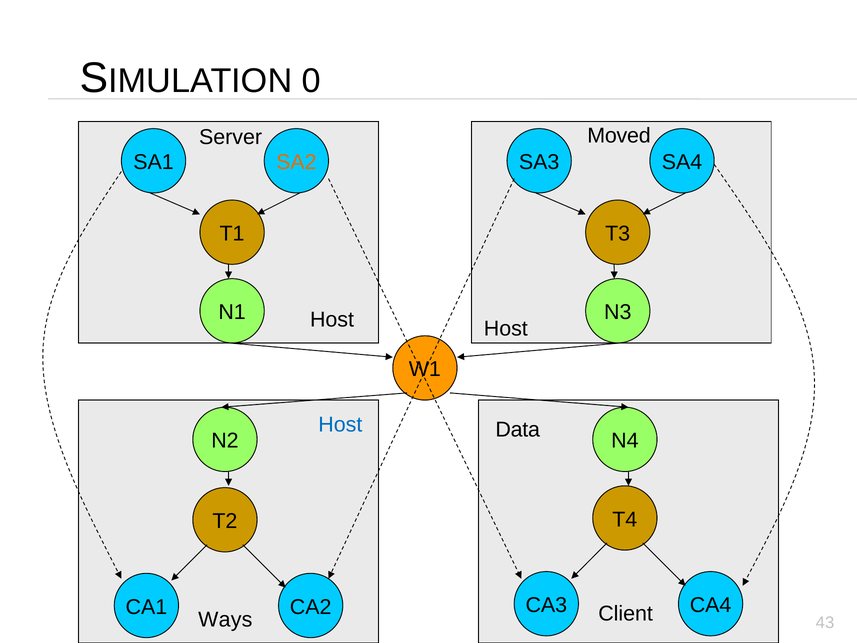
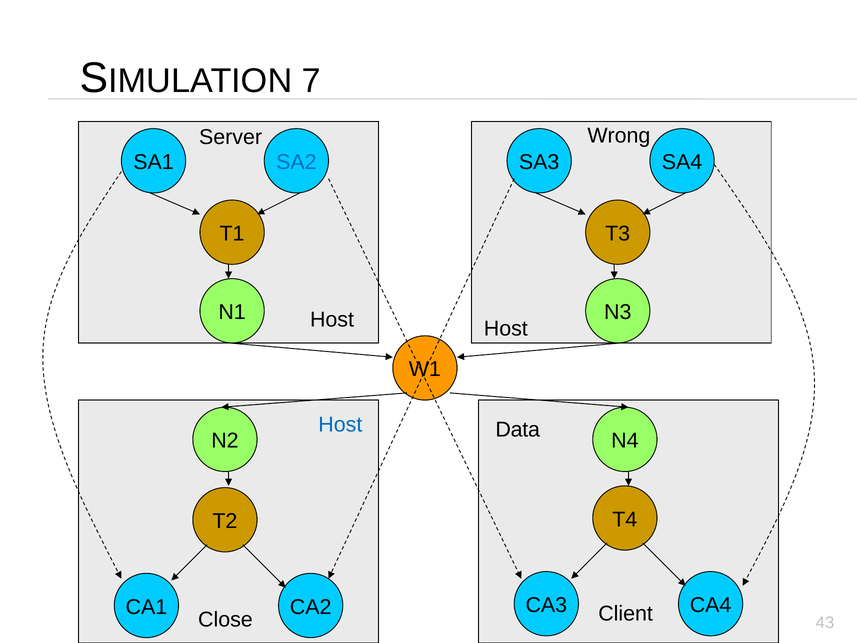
0: 0 -> 7
Moved: Moved -> Wrong
SA2 colour: orange -> blue
Ways: Ways -> Close
